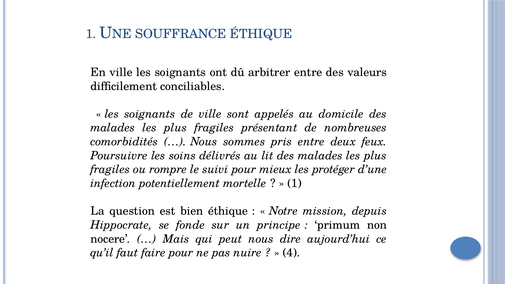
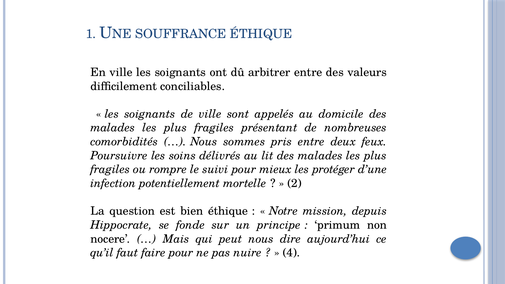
1 at (294, 183): 1 -> 2
